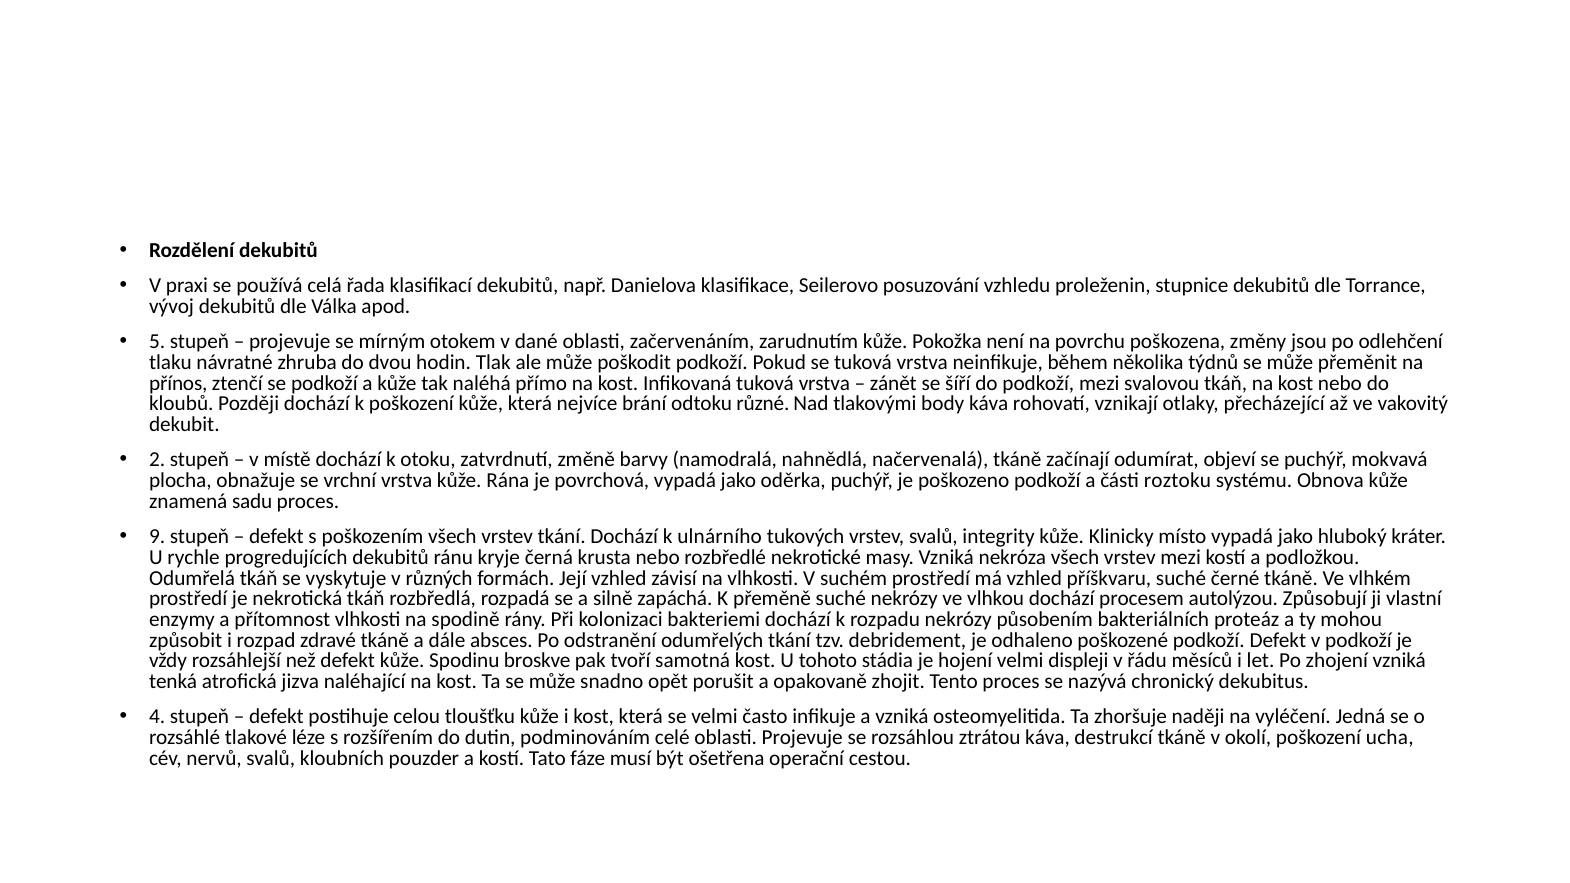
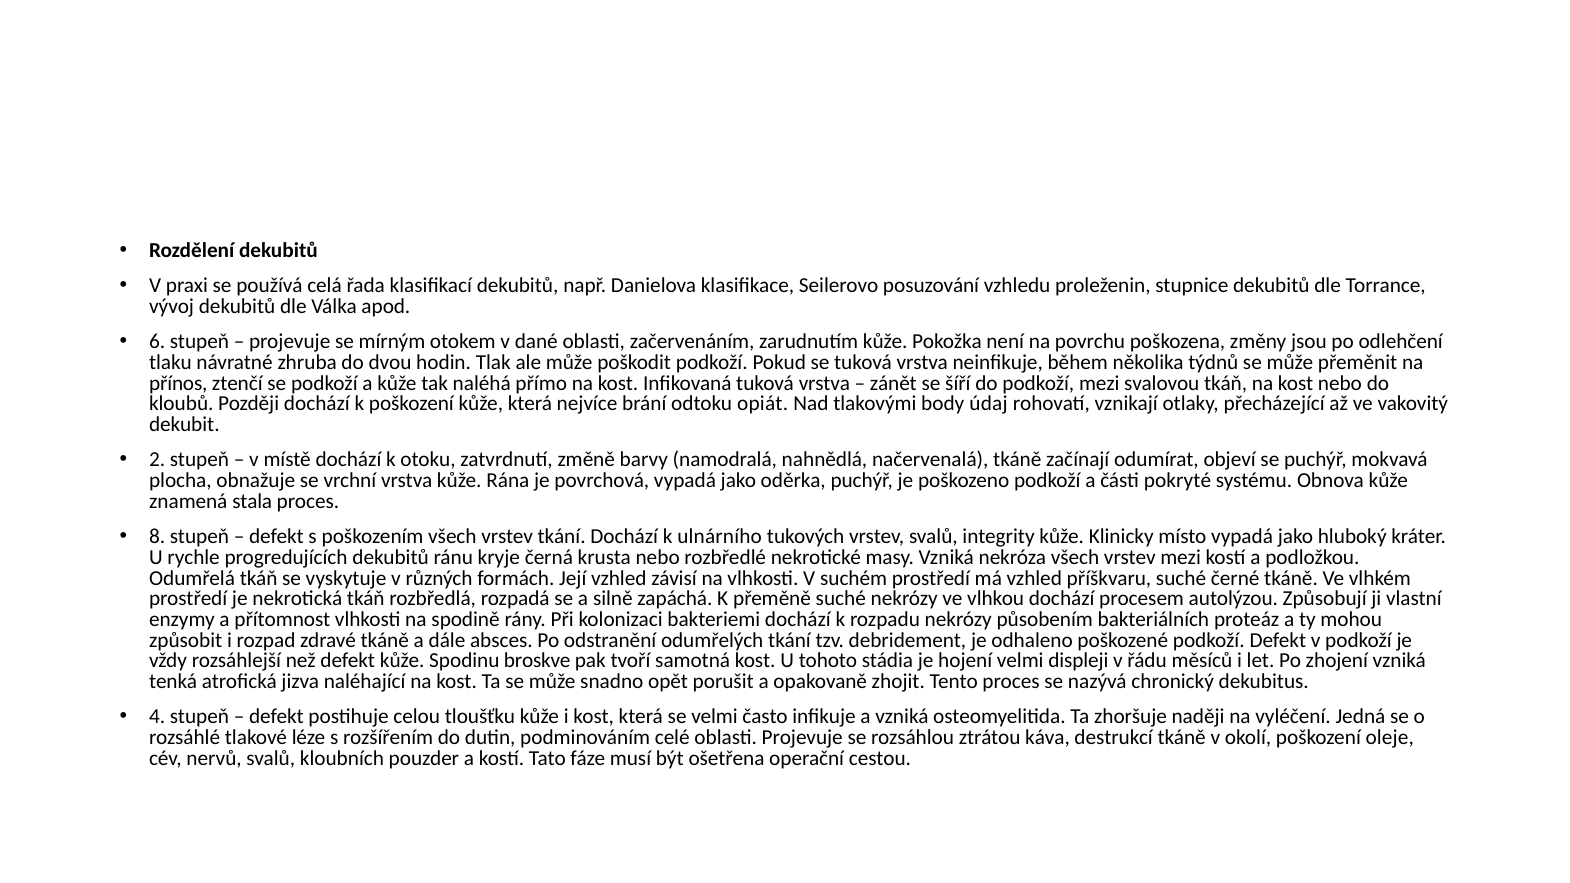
5: 5 -> 6
různé: různé -> opiát
body káva: káva -> údaj
roztoku: roztoku -> pokryté
sadu: sadu -> stala
9: 9 -> 8
ucha: ucha -> oleje
